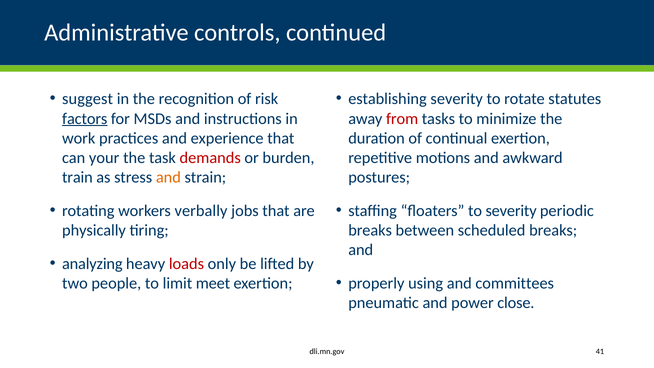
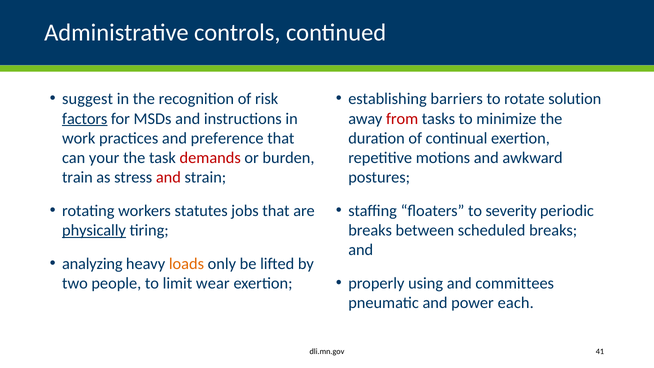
establishing severity: severity -> barriers
statutes: statutes -> solution
experience: experience -> preference
and at (168, 177) colour: orange -> red
verbally: verbally -> statutes
physically underline: none -> present
loads colour: red -> orange
meet: meet -> wear
close: close -> each
